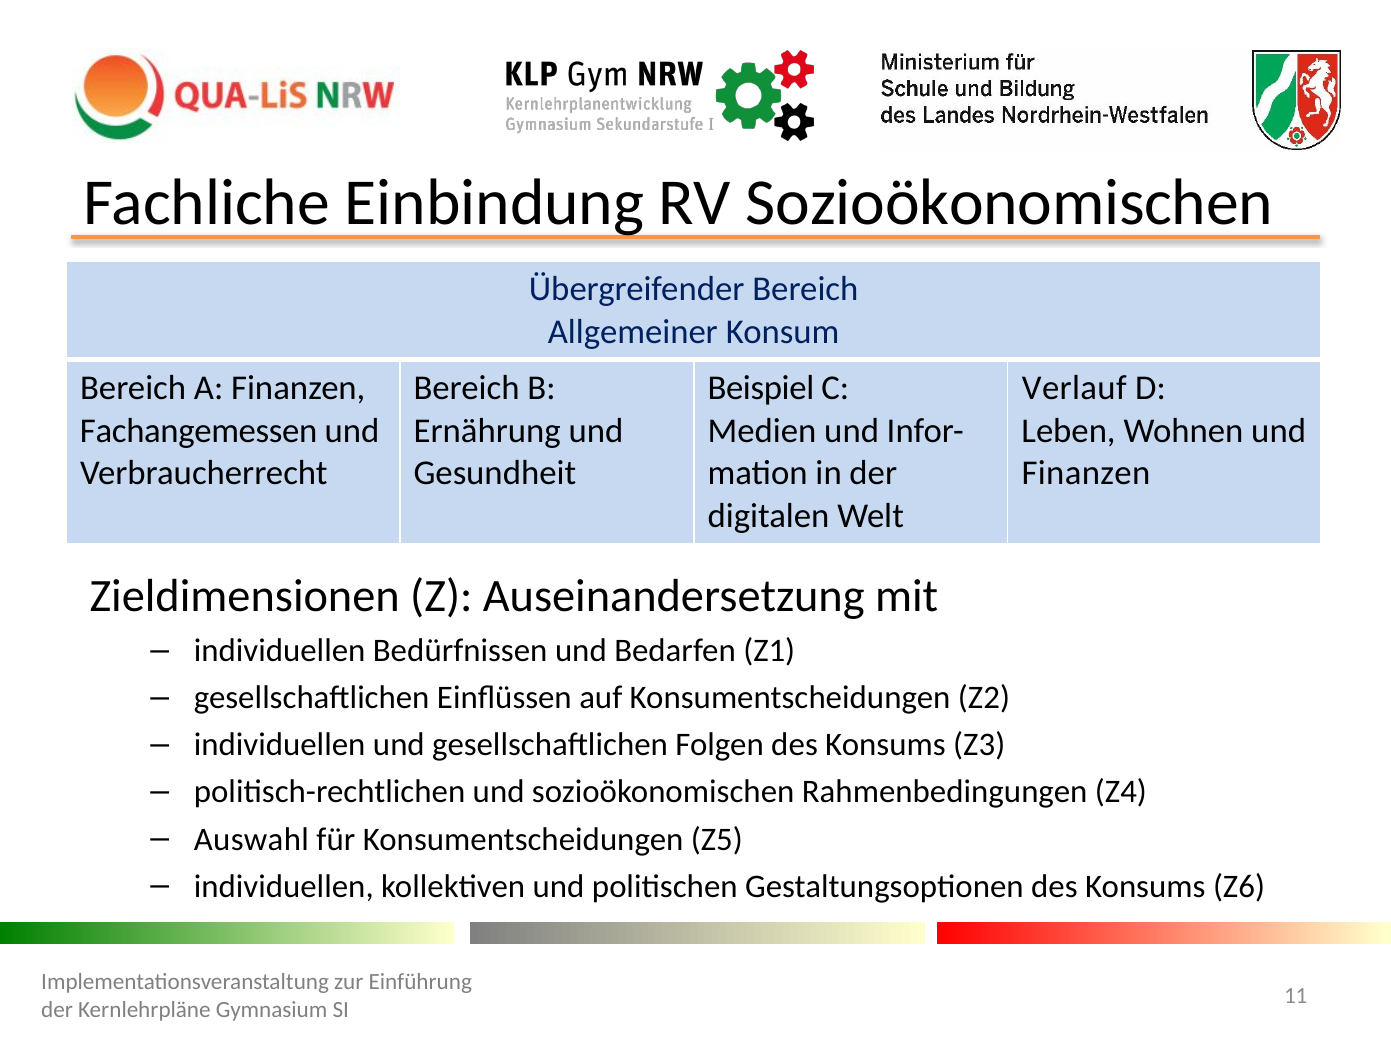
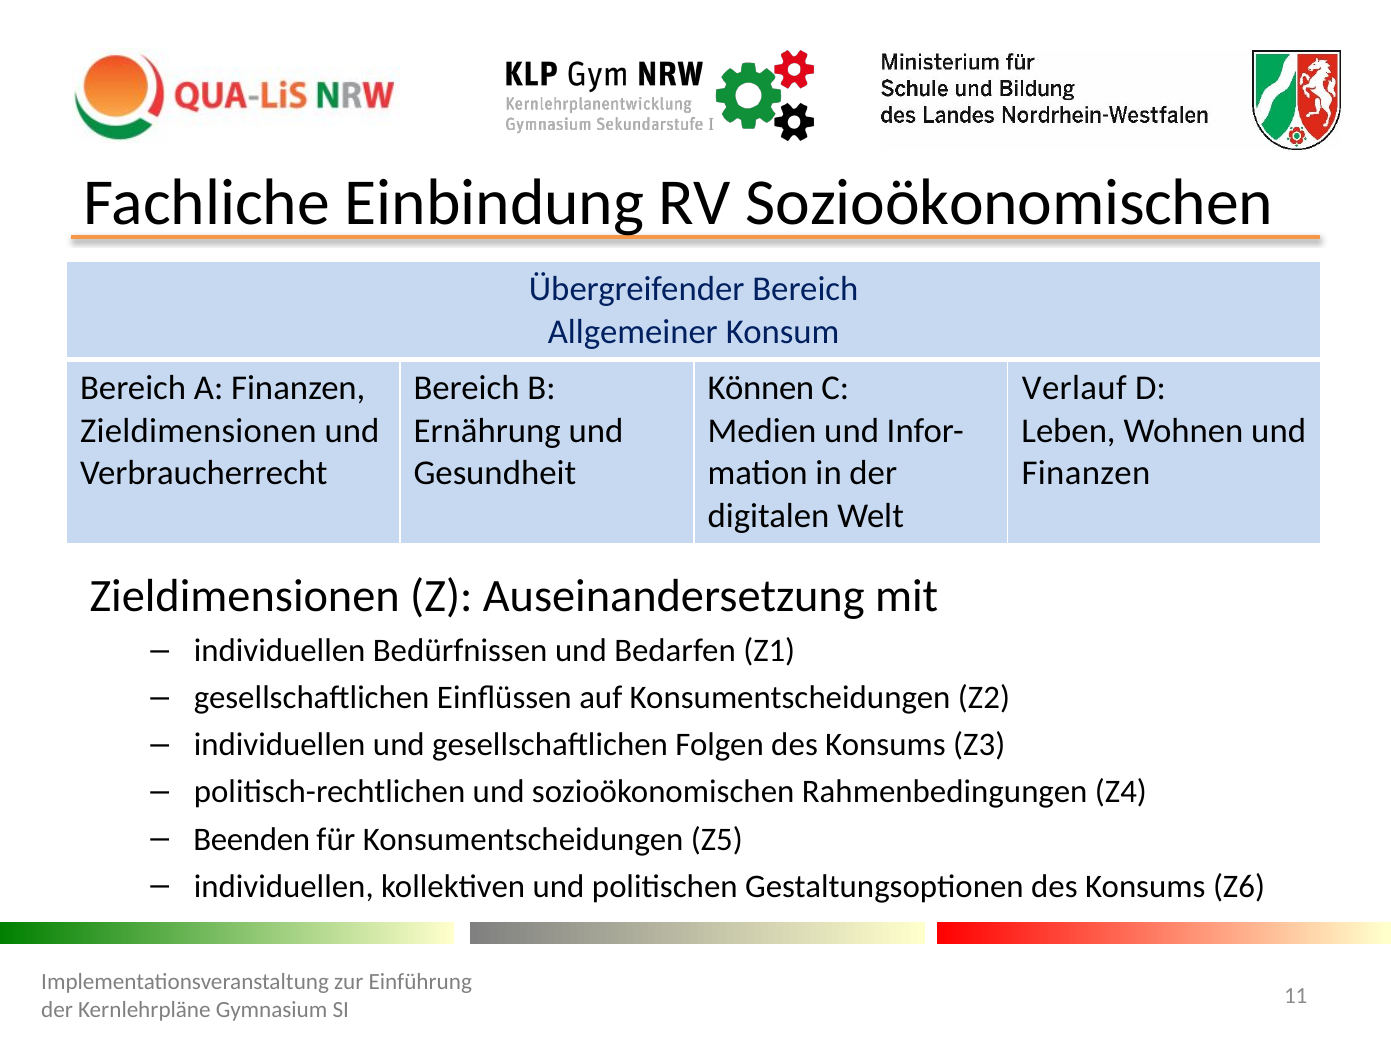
Beispiel: Beispiel -> Können
Fachangemessen at (199, 431): Fachangemessen -> Zieldimensionen
Auswahl: Auswahl -> Beenden
